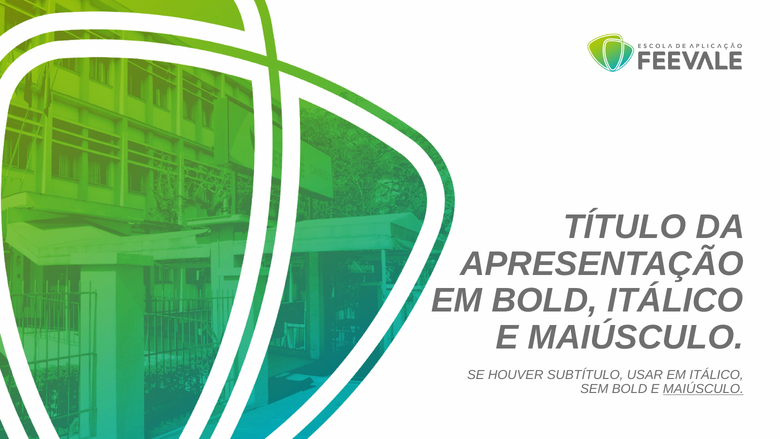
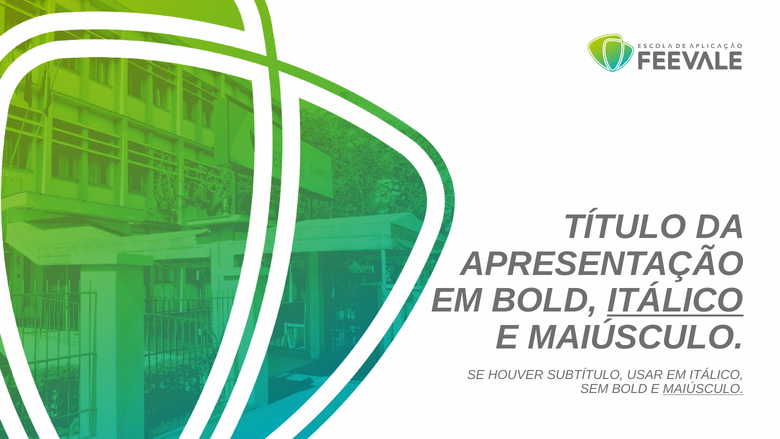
ITÁLICO at (675, 301) underline: none -> present
